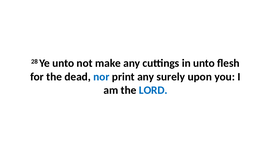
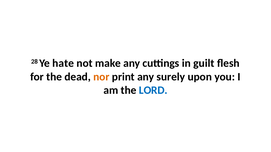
Ye unto: unto -> hate
in unto: unto -> guilt
nor colour: blue -> orange
